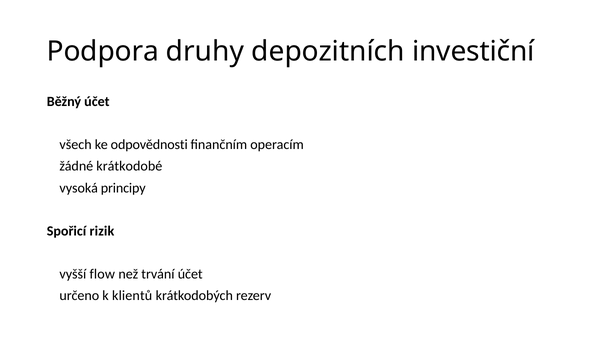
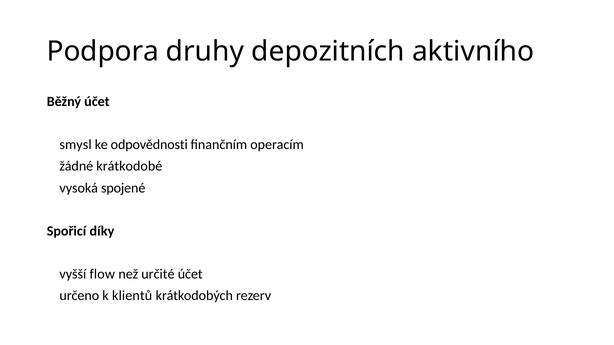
investiční: investiční -> aktivního
všech: všech -> smysl
principy: principy -> spojené
rizik: rizik -> díky
trvání: trvání -> určité
